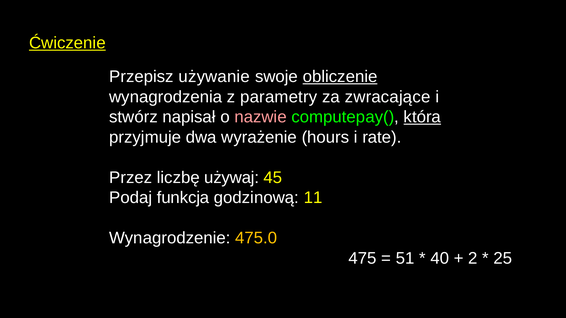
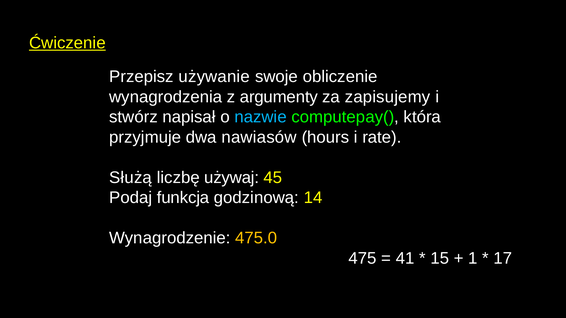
obliczenie underline: present -> none
parametry: parametry -> argumenty
zwracające: zwracające -> zapisujemy
nazwie colour: pink -> light blue
która underline: present -> none
wyrażenie: wyrażenie -> nawiasów
Przez: Przez -> Służą
11: 11 -> 14
51: 51 -> 41
40: 40 -> 15
2: 2 -> 1
25: 25 -> 17
